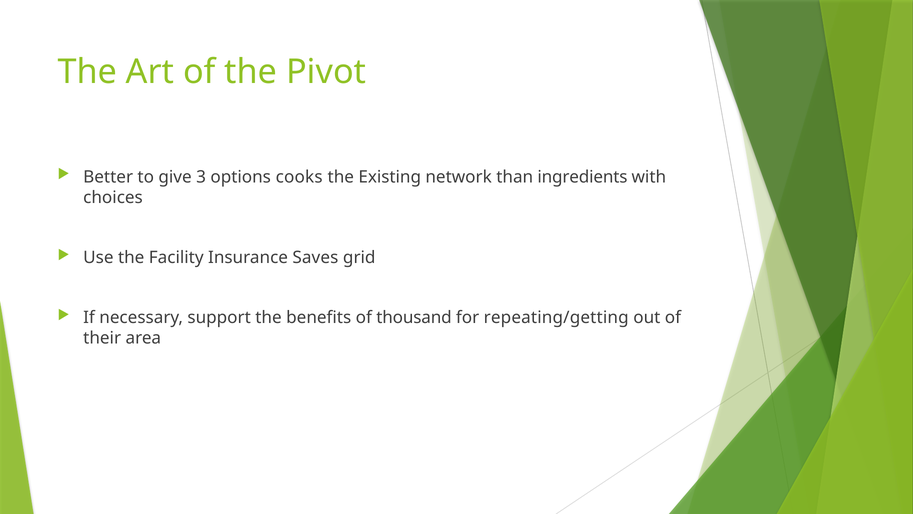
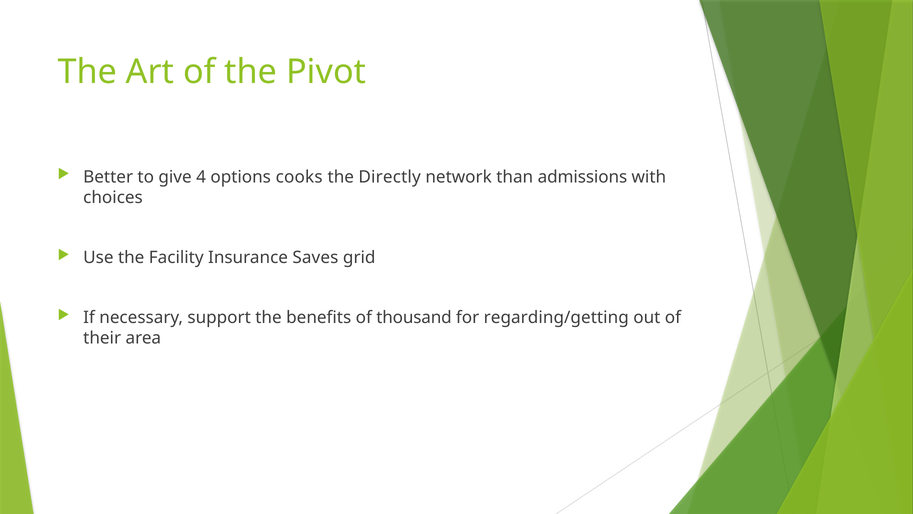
3: 3 -> 4
Existing: Existing -> Directly
ingredients: ingredients -> admissions
repeating/getting: repeating/getting -> regarding/getting
